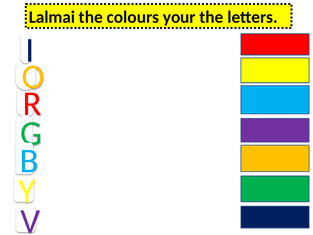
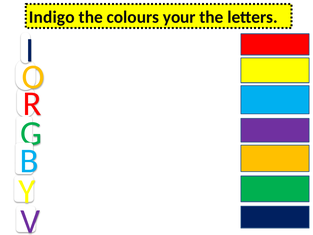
Lalmai: Lalmai -> Indigo
